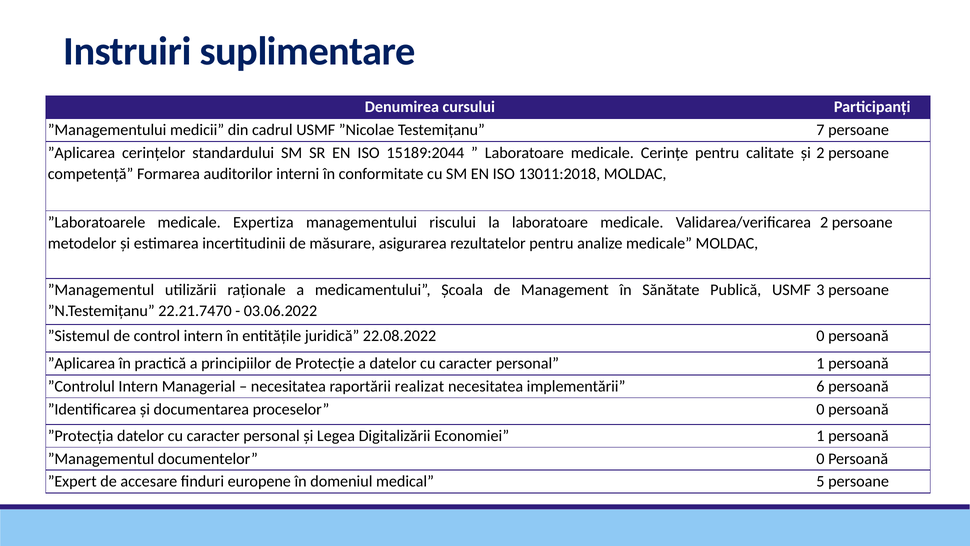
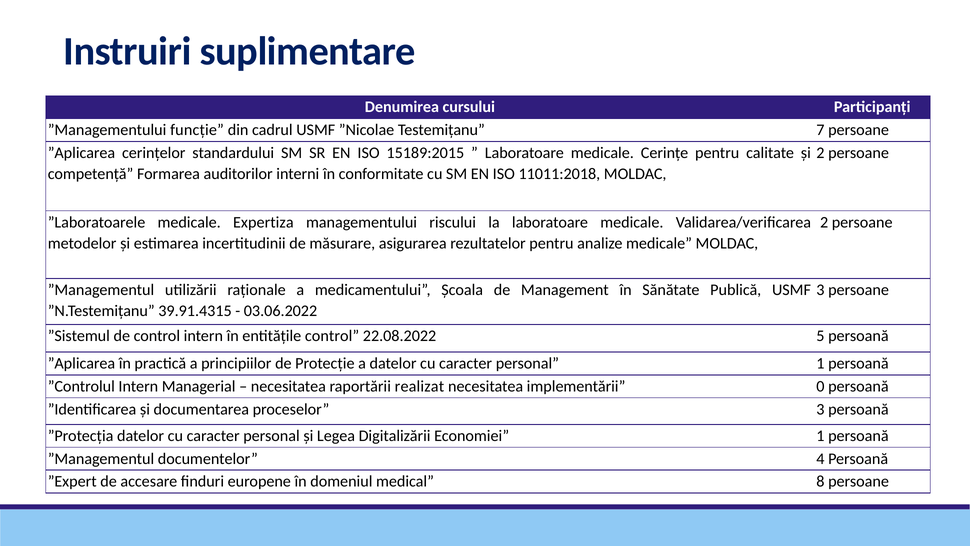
medicii: medicii -> funcție
15189:2044: 15189:2044 -> 15189:2015
13011:2018: 13011:2018 -> 11011:2018
22.21.7470: 22.21.7470 -> 39.91.4315
entitățile juridică: juridică -> control
22.08.2022 0: 0 -> 5
6: 6 -> 0
proceselor 0: 0 -> 3
documentelor 0: 0 -> 4
5: 5 -> 8
